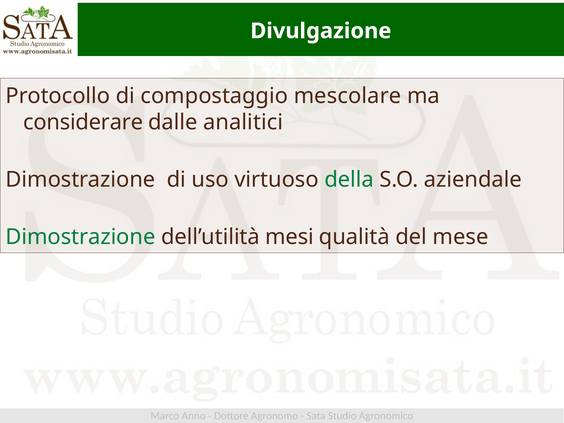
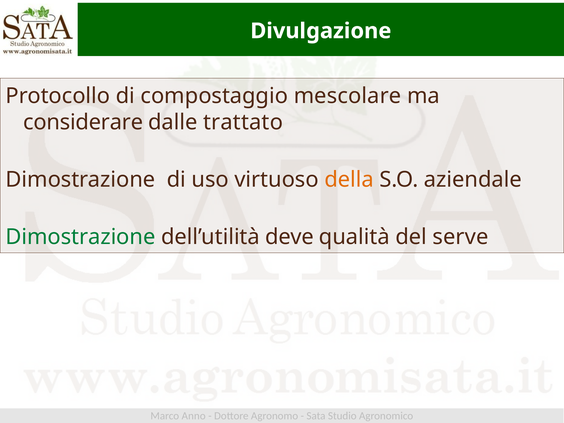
analitici: analitici -> trattato
della colour: green -> orange
mesi: mesi -> deve
mese: mese -> serve
